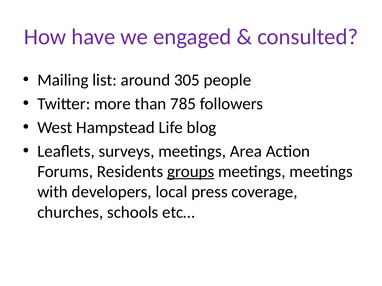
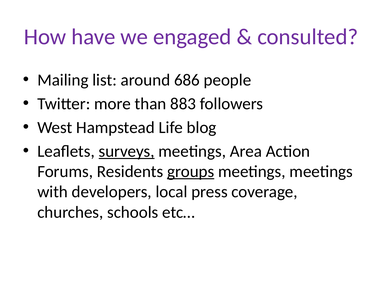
305: 305 -> 686
785: 785 -> 883
surveys underline: none -> present
